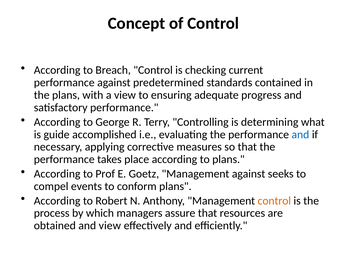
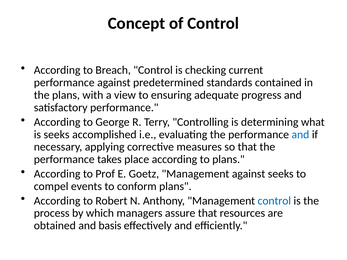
is guide: guide -> seeks
control at (274, 201) colour: orange -> blue
and view: view -> basis
